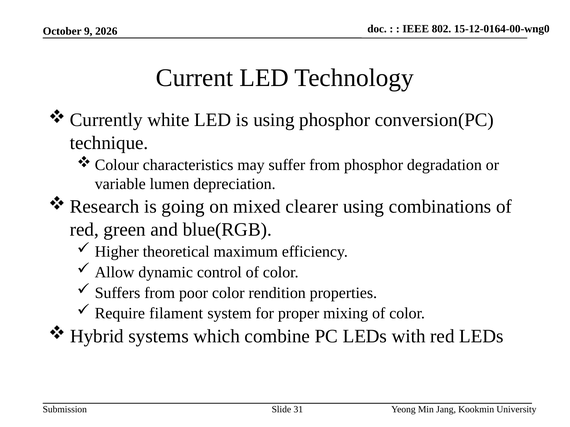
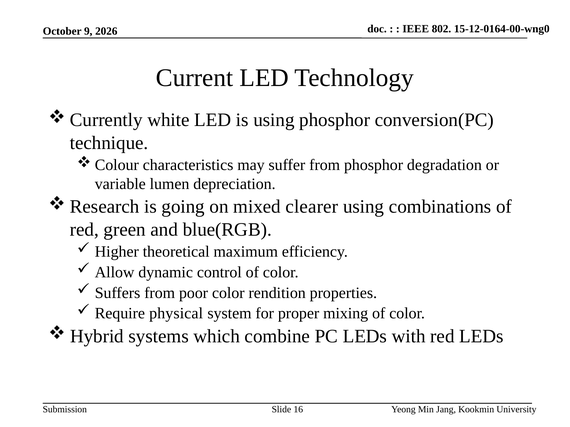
filament: filament -> physical
31: 31 -> 16
